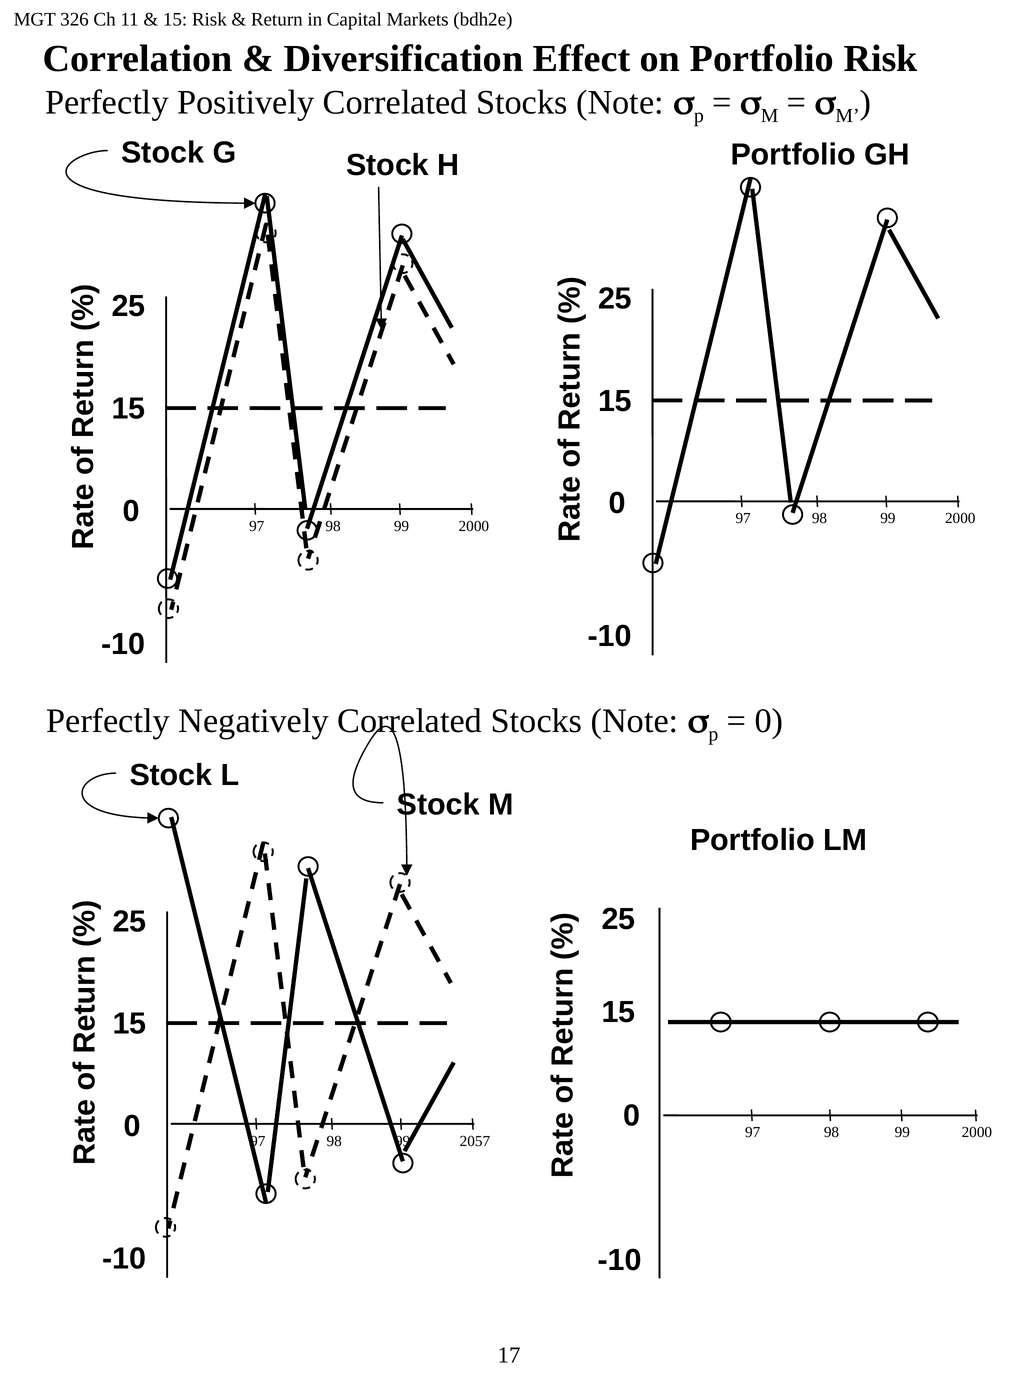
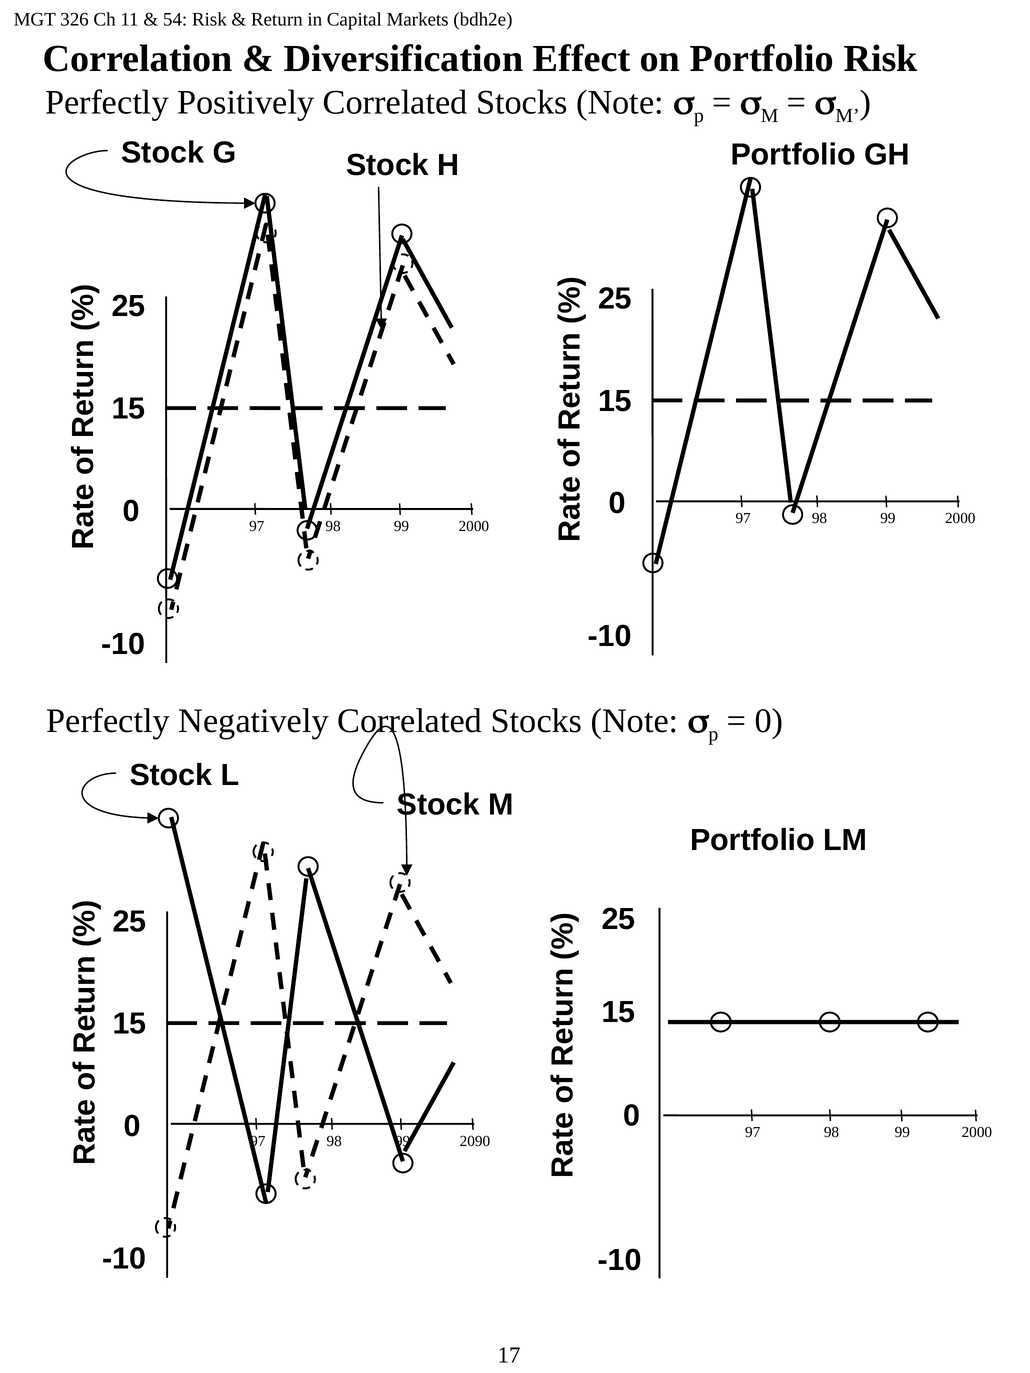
15 at (175, 20): 15 -> 54
2057: 2057 -> 2090
